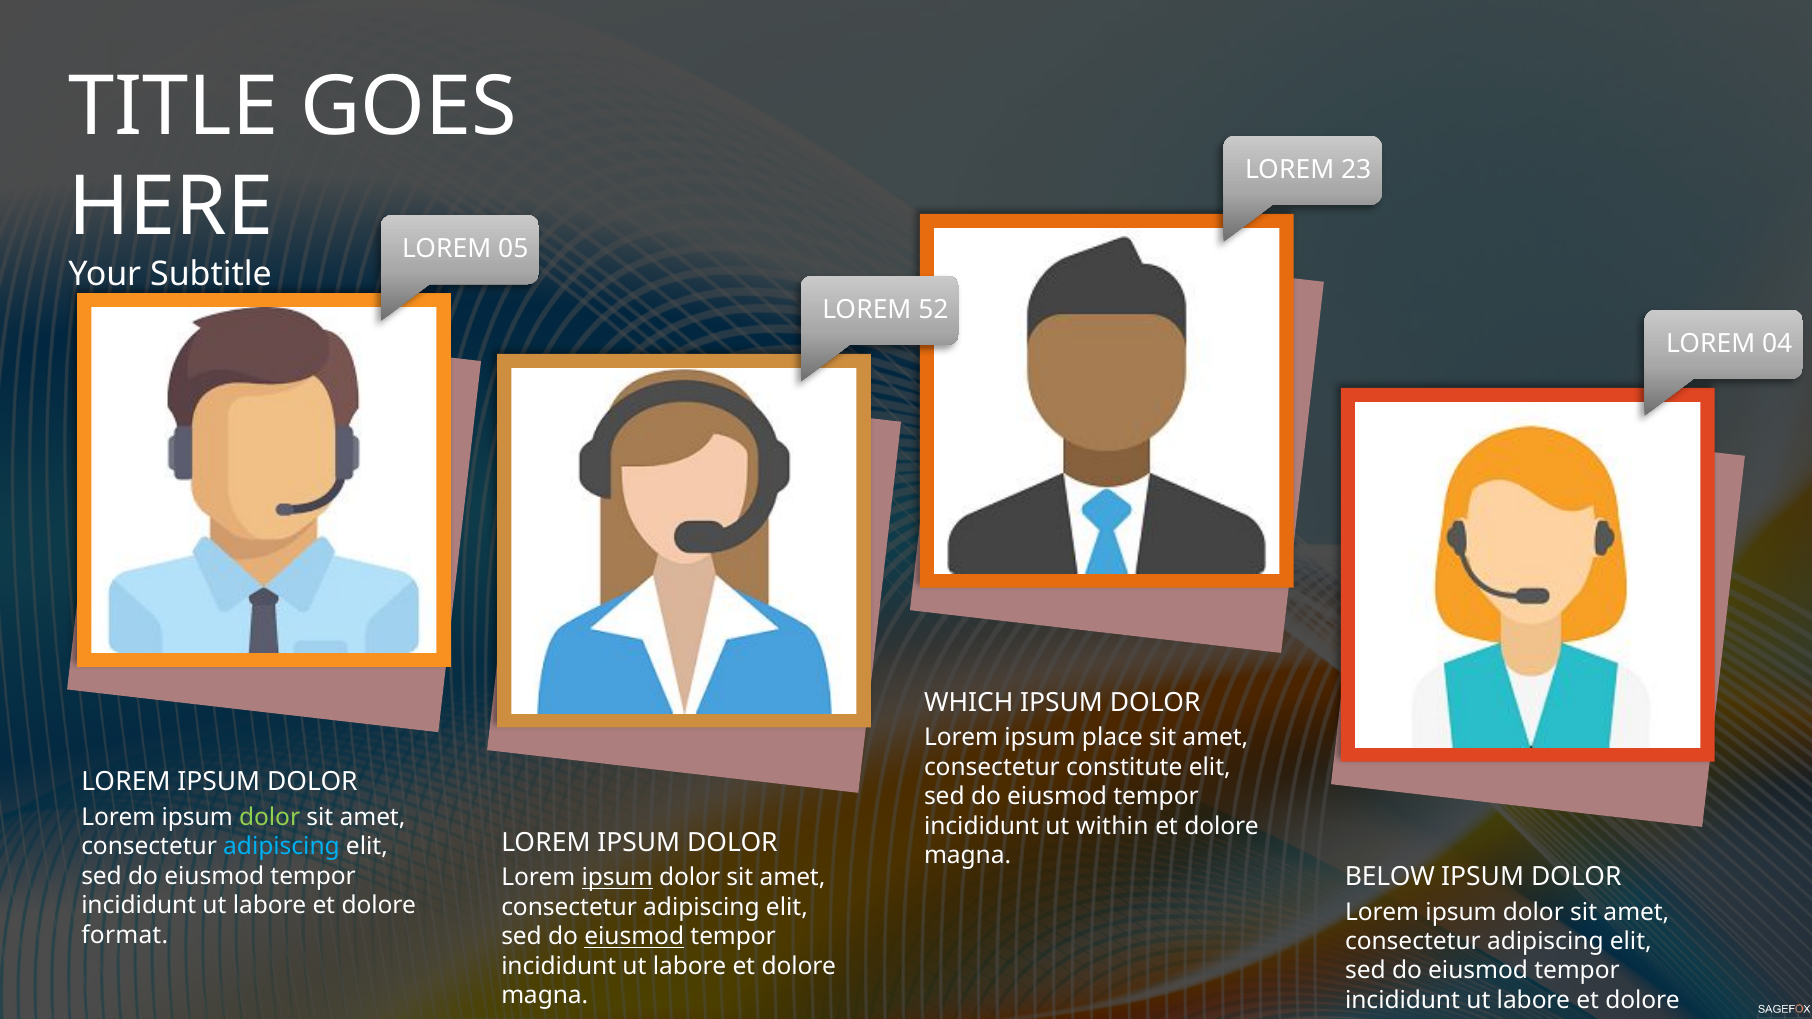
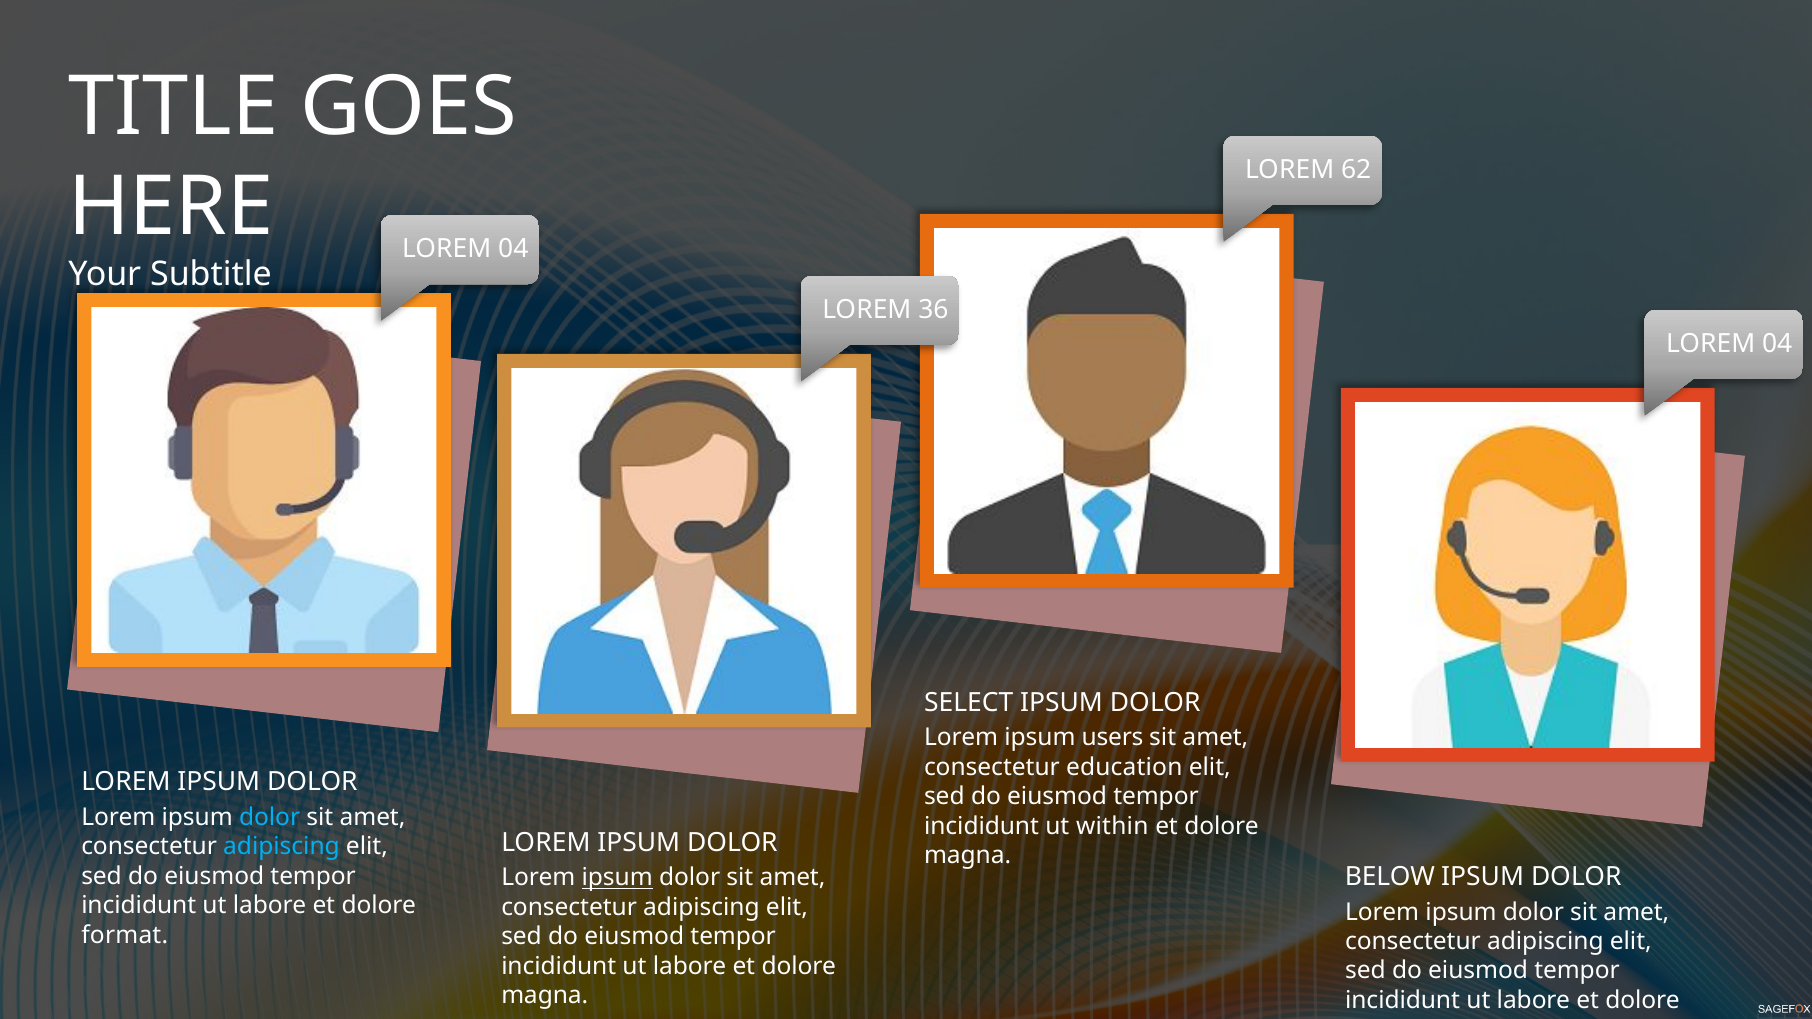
23: 23 -> 62
05 at (513, 249): 05 -> 04
52: 52 -> 36
WHICH: WHICH -> SELECT
place: place -> users
constitute: constitute -> education
dolor at (270, 817) colour: light green -> light blue
eiusmod at (634, 937) underline: present -> none
